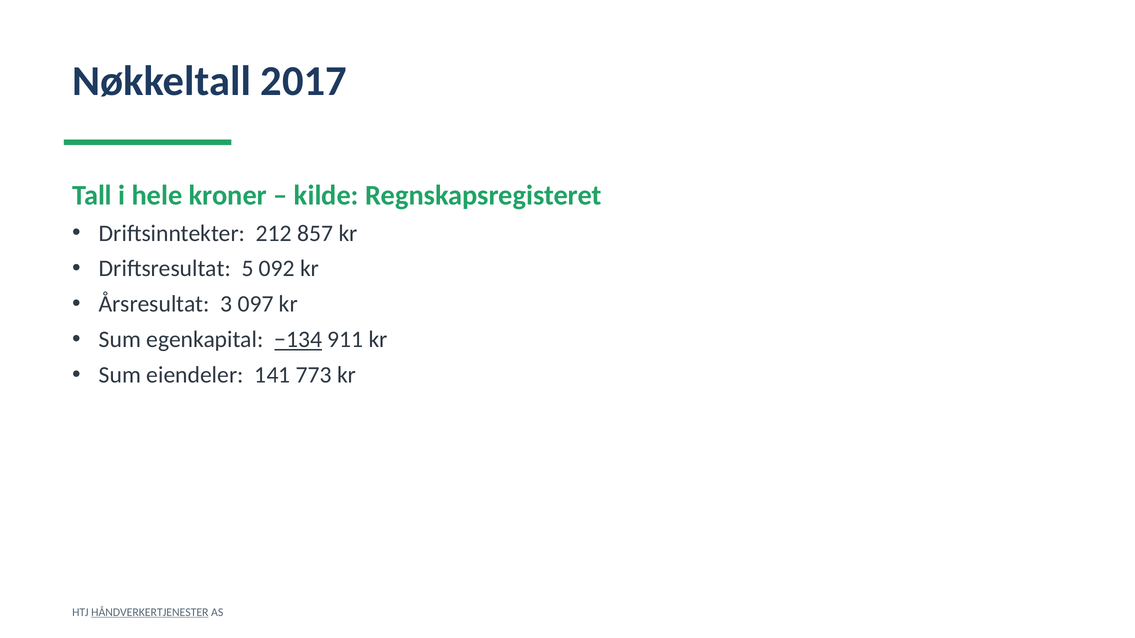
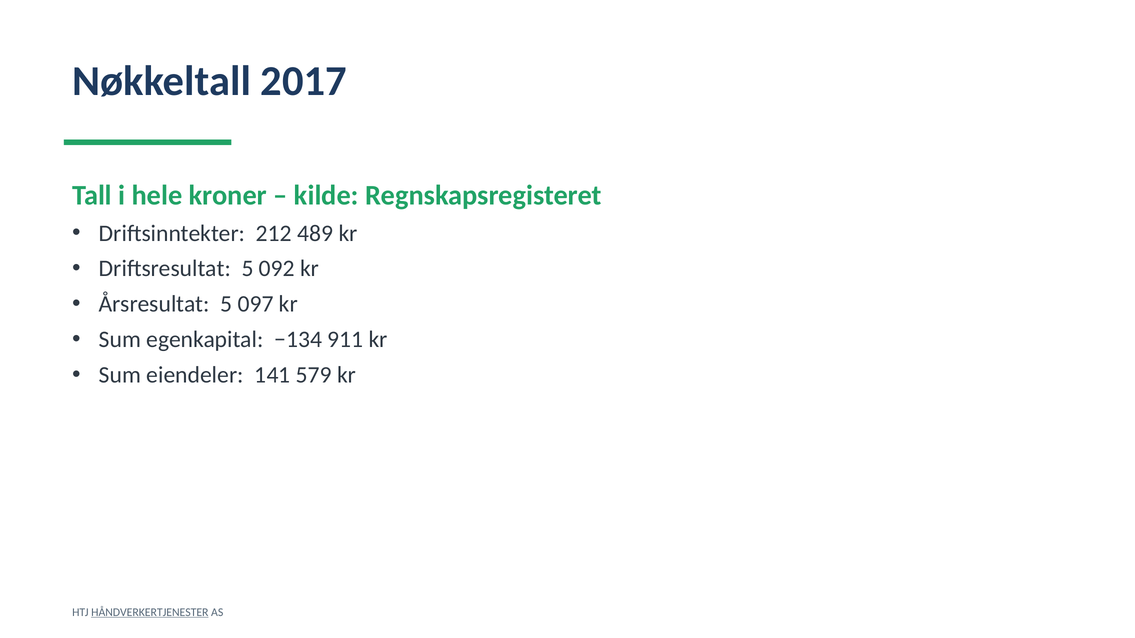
857: 857 -> 489
Årsresultat 3: 3 -> 5
−134 underline: present -> none
773: 773 -> 579
